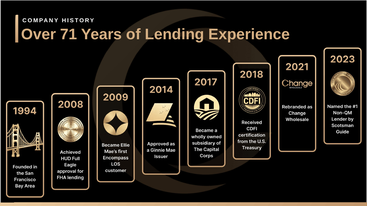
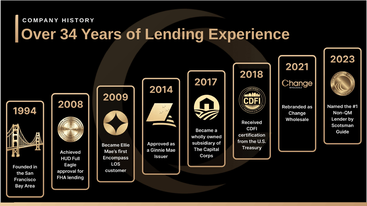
71: 71 -> 34
